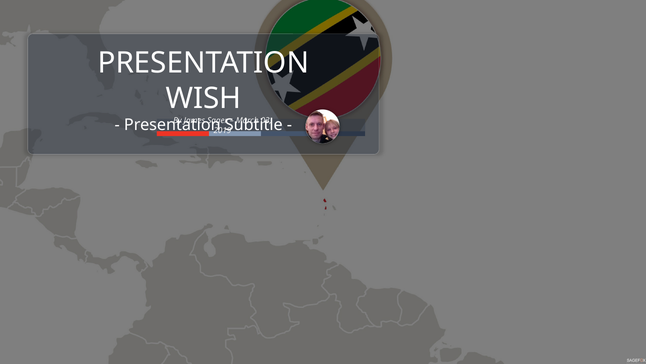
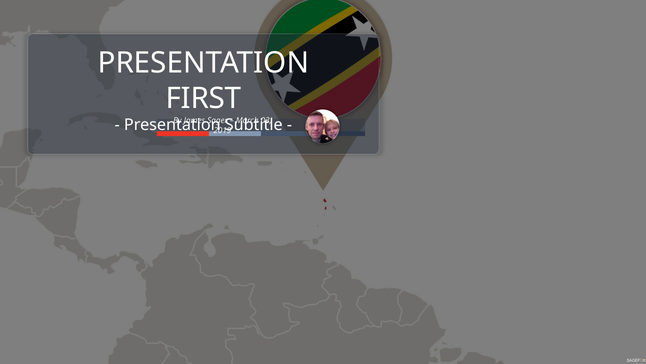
WISH: WISH -> FIRST
